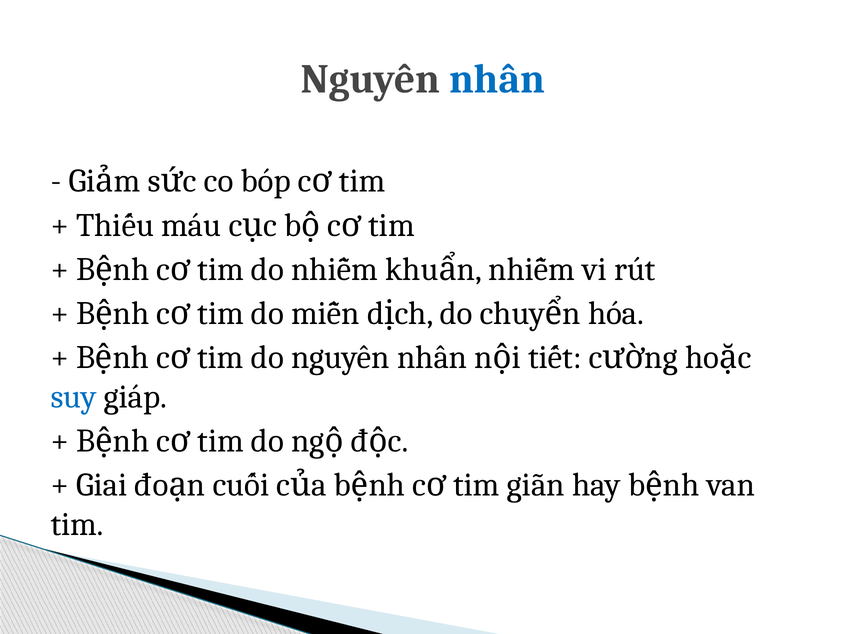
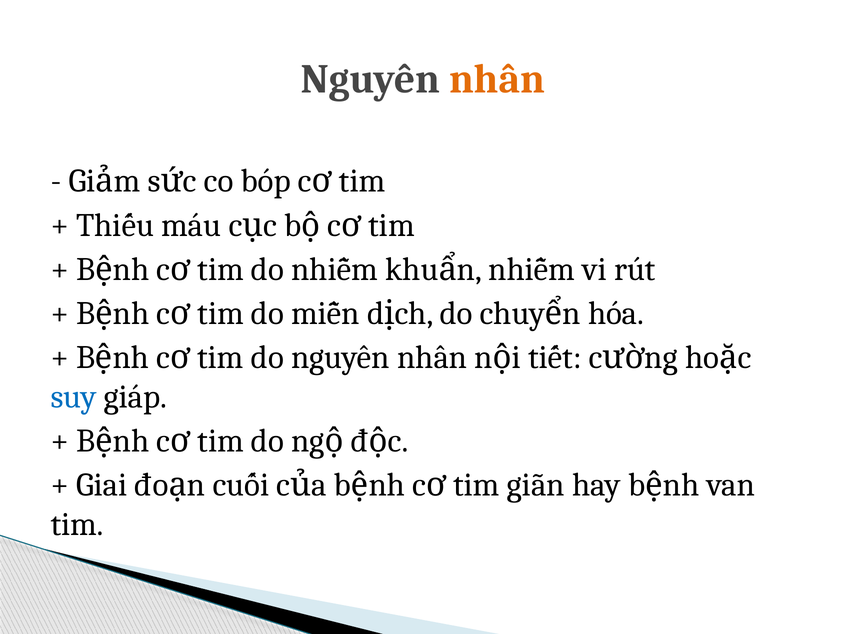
nhân colour: blue -> orange
